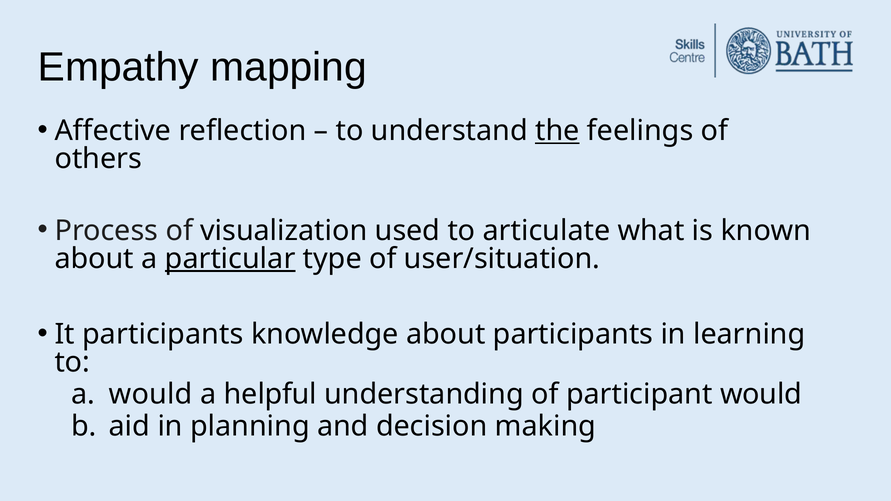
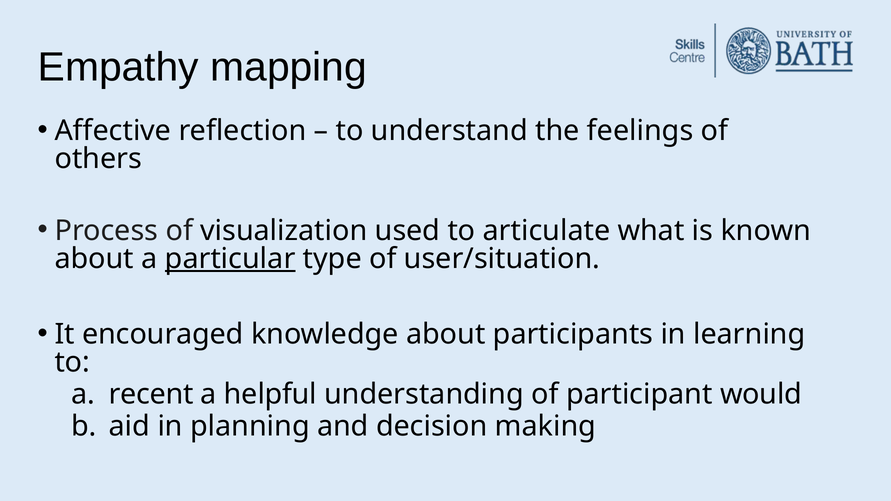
the underline: present -> none
It participants: participants -> encouraged
a would: would -> recent
